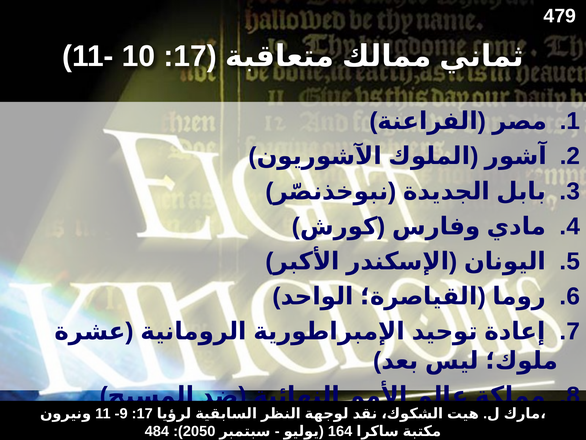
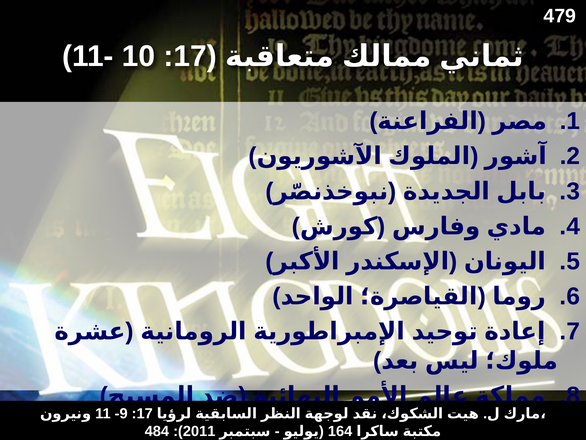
2050: 2050 -> 2011
